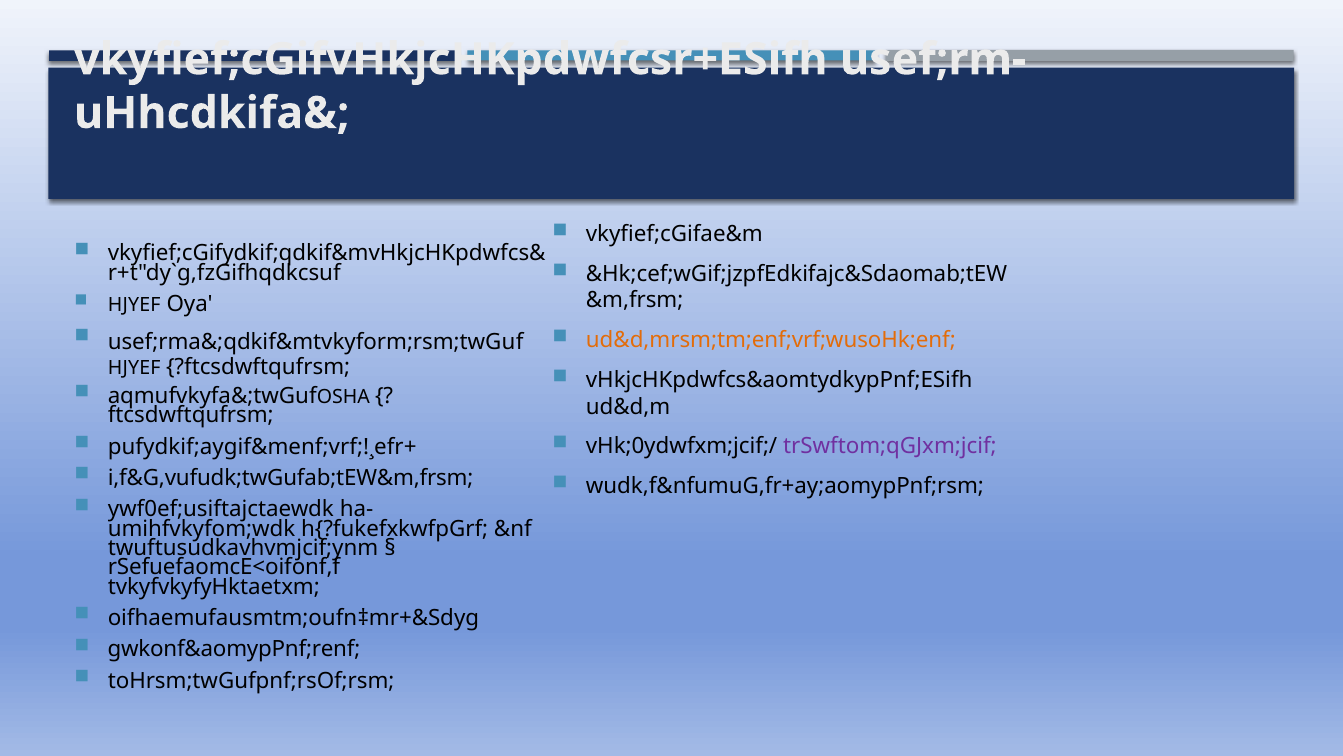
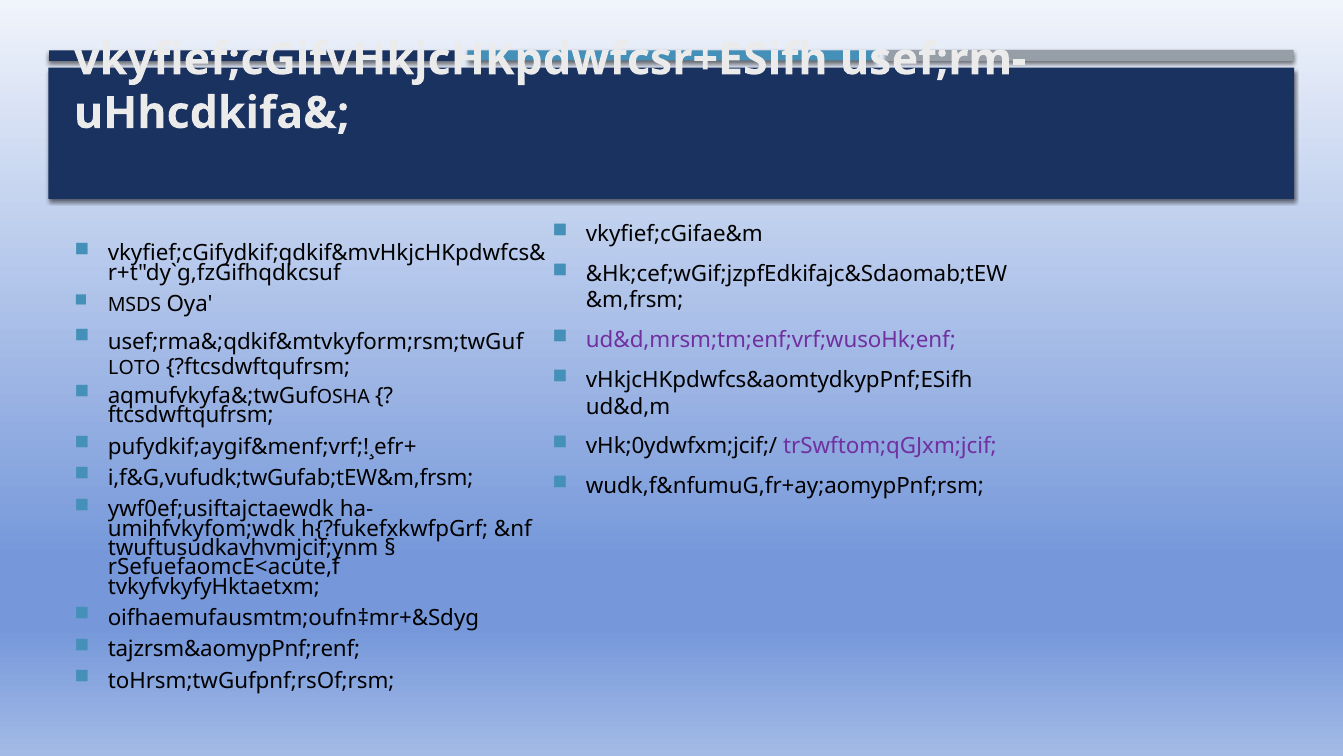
HJYEF at (134, 305): HJYEF -> MSDS
ud&d,mrsm;tm;enf;vrf;wusoHk;enf colour: orange -> purple
HJYEF at (134, 367): HJYEF -> LOTO
rSefuefaomcE<oifonf,f: rSefuefaomcE<oifonf,f -> rSefuefaomcE<acute,f
gwkonf&aomypPnf;renf: gwkonf&aomypPnf;renf -> tajzrsm&aomypPnf;renf
